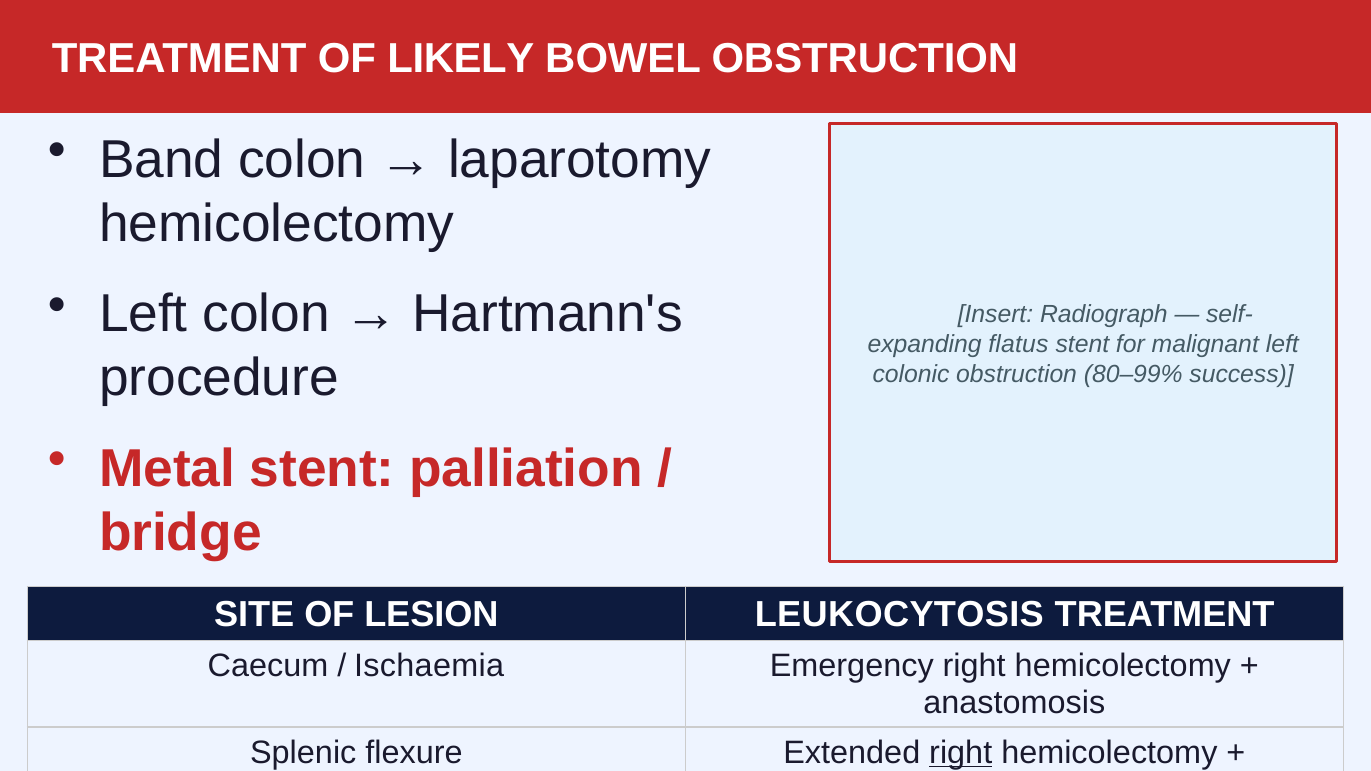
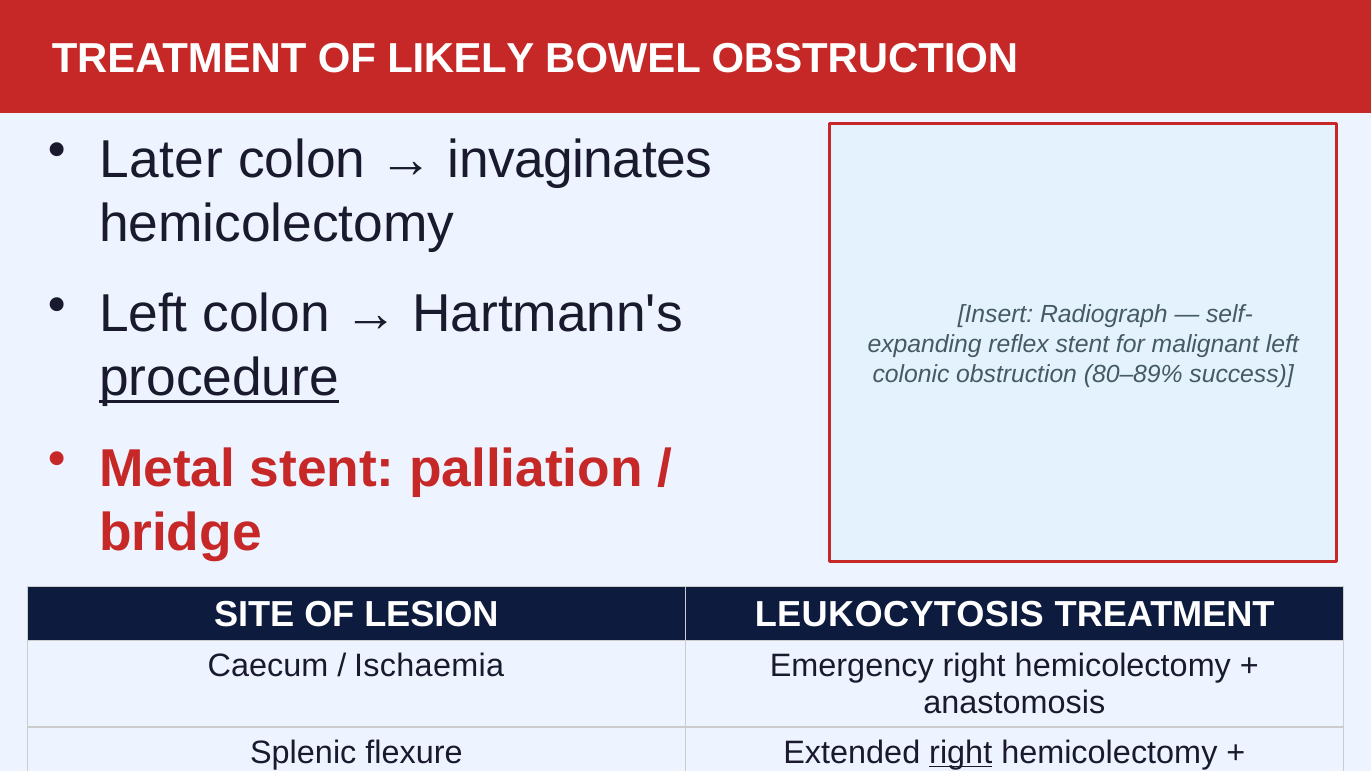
Band: Band -> Later
laparotomy: laparotomy -> invaginates
flatus: flatus -> reflex
procedure at (219, 378) underline: none -> present
80–99%: 80–99% -> 80–89%
